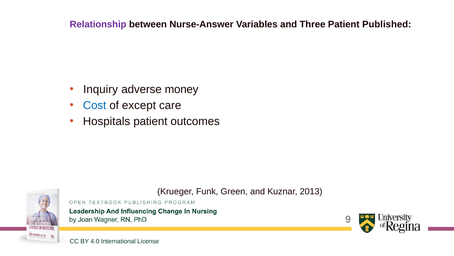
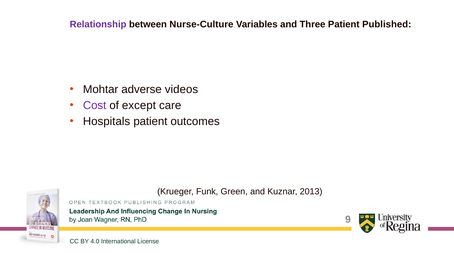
Nurse-Answer: Nurse-Answer -> Nurse-Culture
Inquiry: Inquiry -> Mohtar
money: money -> videos
Cost colour: blue -> purple
